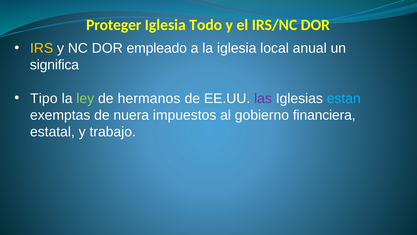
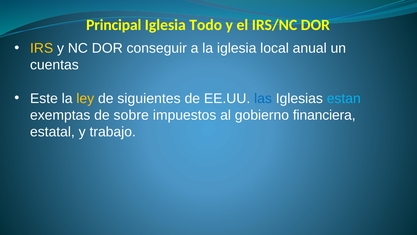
Proteger: Proteger -> Principal
empleado: empleado -> conseguir
significa: significa -> cuentas
Tipo: Tipo -> Este
ley colour: light green -> yellow
hermanos: hermanos -> siguientes
las colour: purple -> blue
nuera: nuera -> sobre
